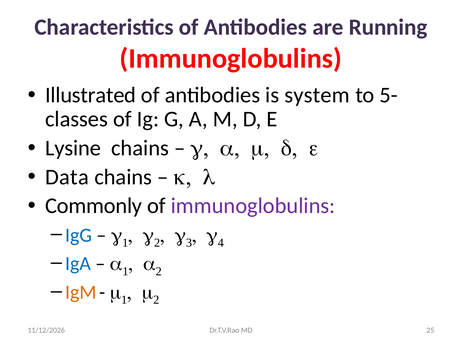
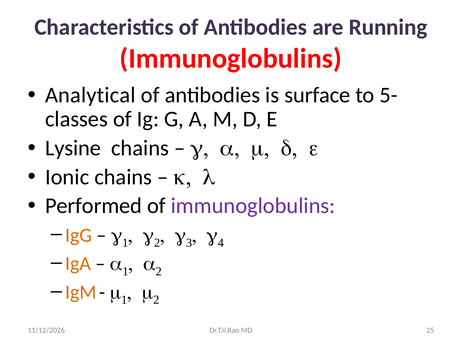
Illustrated: Illustrated -> Analytical
system: system -> surface
Data: Data -> Ionic
Commonly: Commonly -> Performed
IgG colour: blue -> orange
IgA colour: blue -> orange
